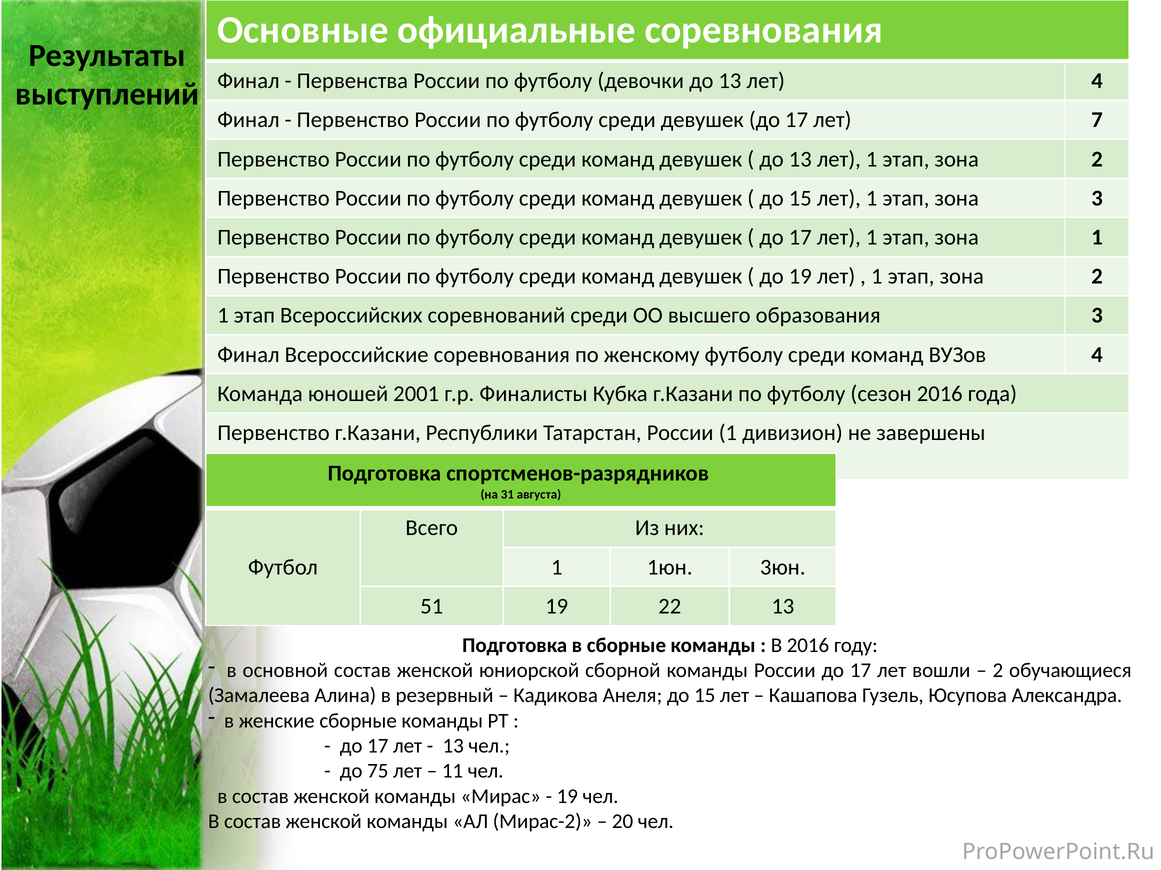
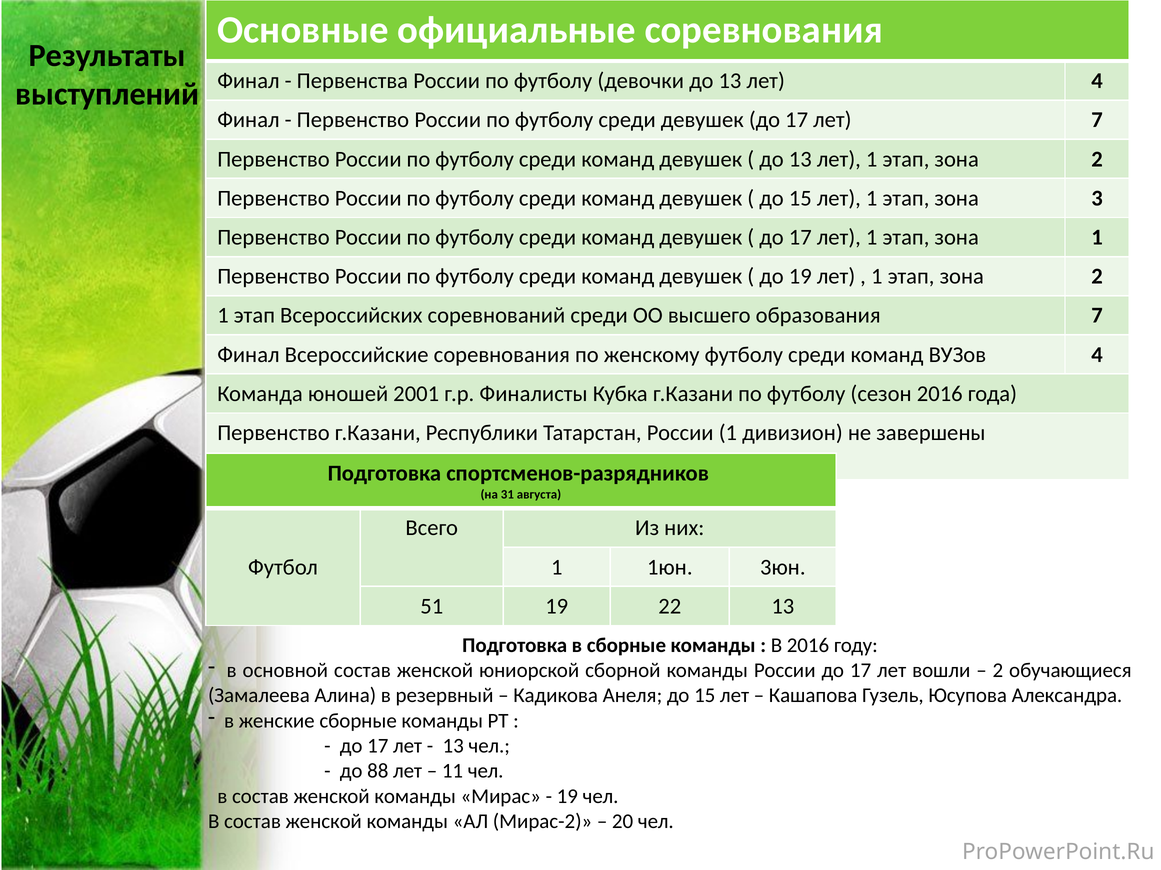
образования 3: 3 -> 7
75: 75 -> 88
